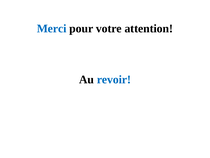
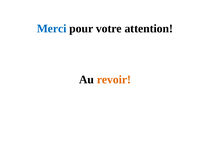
revoir colour: blue -> orange
